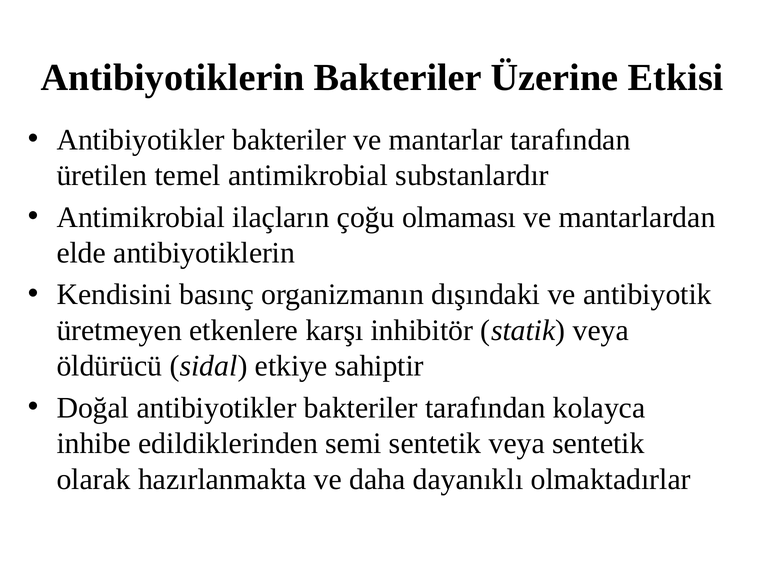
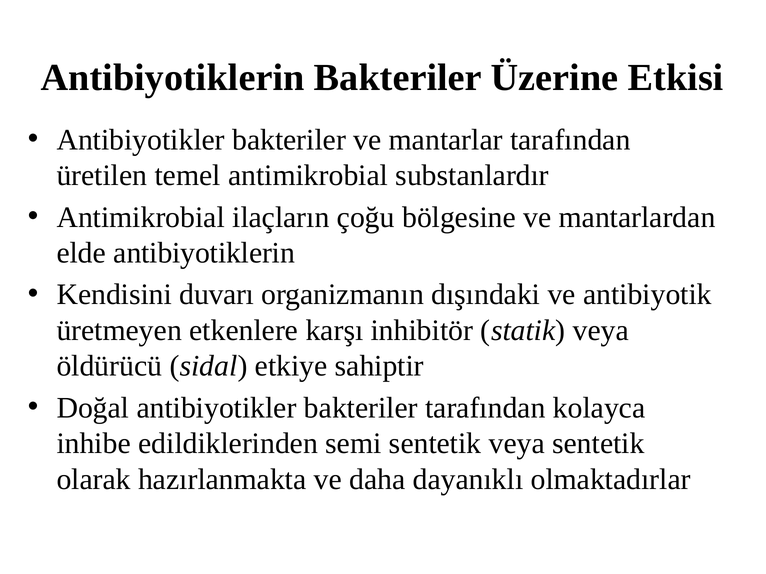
olmaması: olmaması -> bölgesine
basınç: basınç -> duvarı
